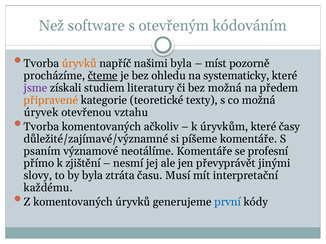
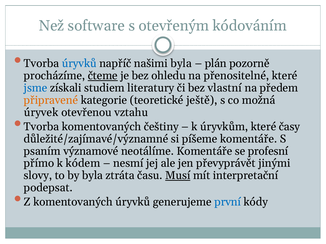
úryvků at (79, 64) colour: orange -> blue
míst: míst -> plán
systematicky: systematicky -> přenositelné
jsme colour: purple -> blue
bez možná: možná -> vlastní
texty: texty -> ještě
ačkoliv: ačkoliv -> češtiny
zjištění: zjištění -> kódem
Musí underline: none -> present
každému: každému -> podepsat
